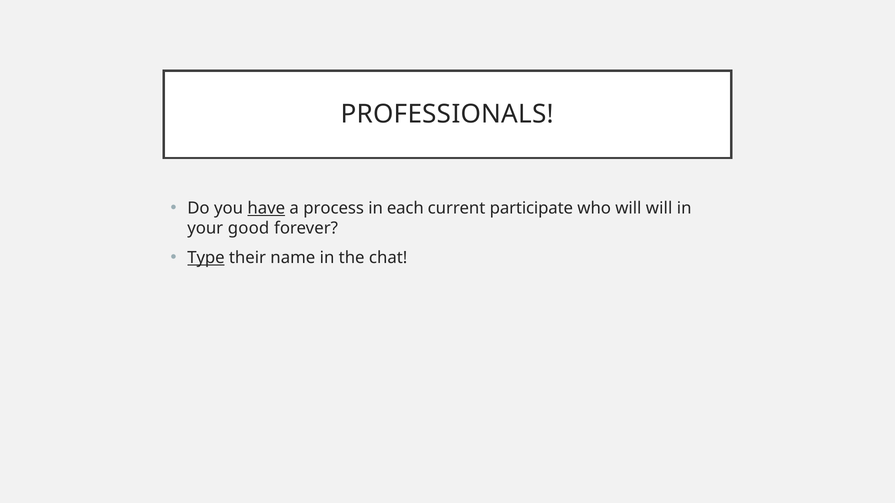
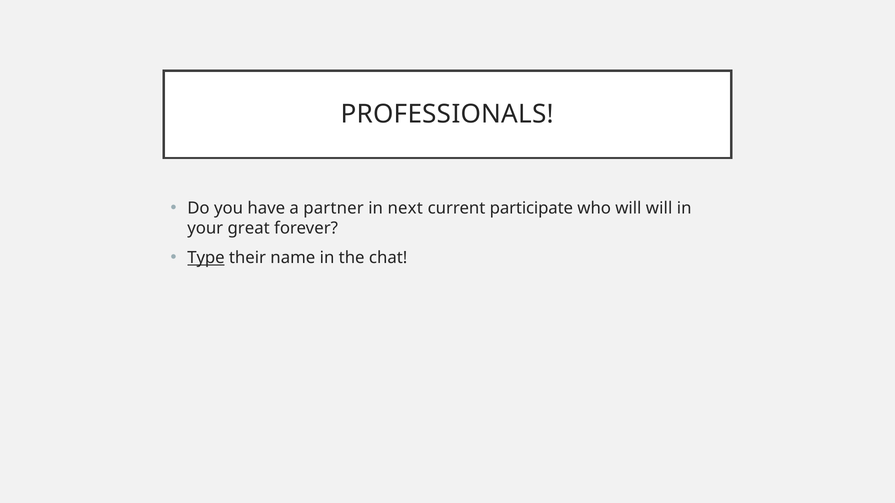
have underline: present -> none
process: process -> partner
each: each -> next
good: good -> great
